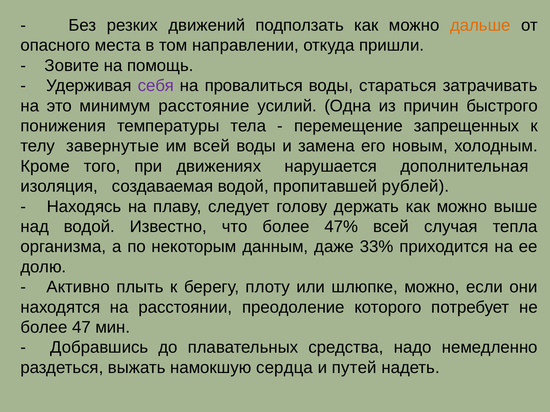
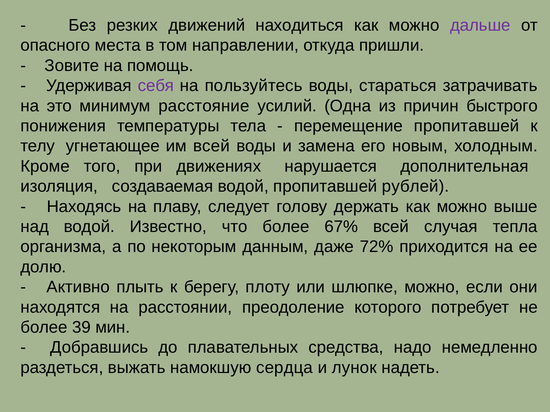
подползать: подползать -> находиться
дальше colour: orange -> purple
провалиться: провалиться -> пользуйтесь
перемещение запрещенных: запрещенных -> пропитавшей
завернутые: завернутые -> угнетающее
47%: 47% -> 67%
33%: 33% -> 72%
47: 47 -> 39
путей: путей -> лунок
